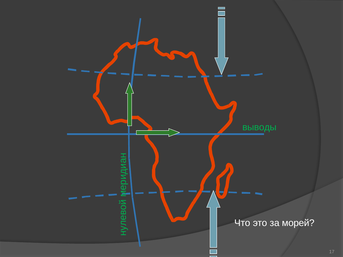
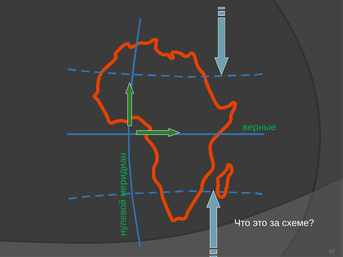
выводы: выводы -> верные
морей: морей -> схеме
